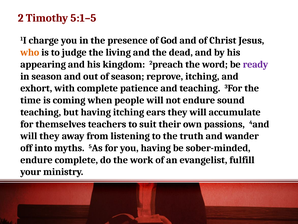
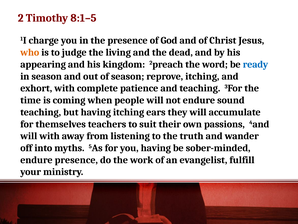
5:1–5: 5:1–5 -> 8:1–5
ready colour: purple -> blue
will they: they -> with
endure complete: complete -> presence
